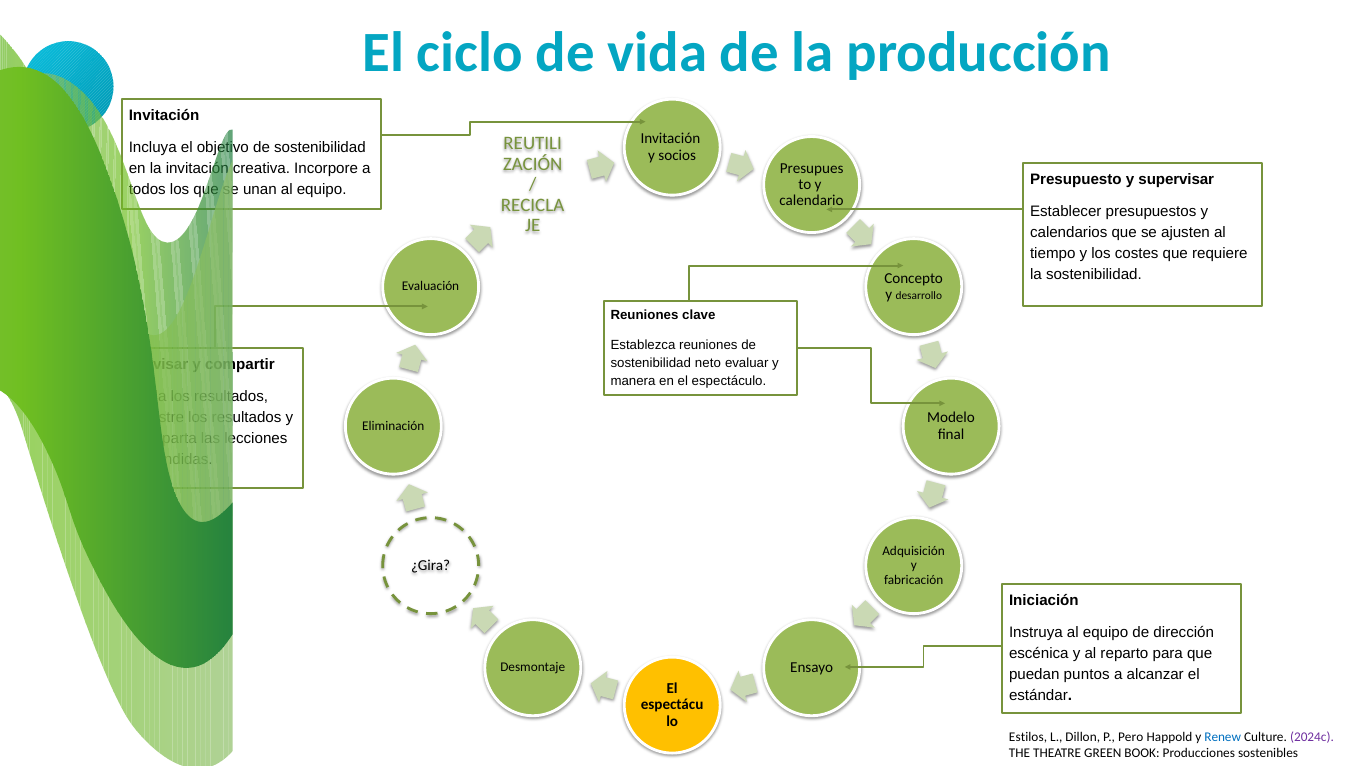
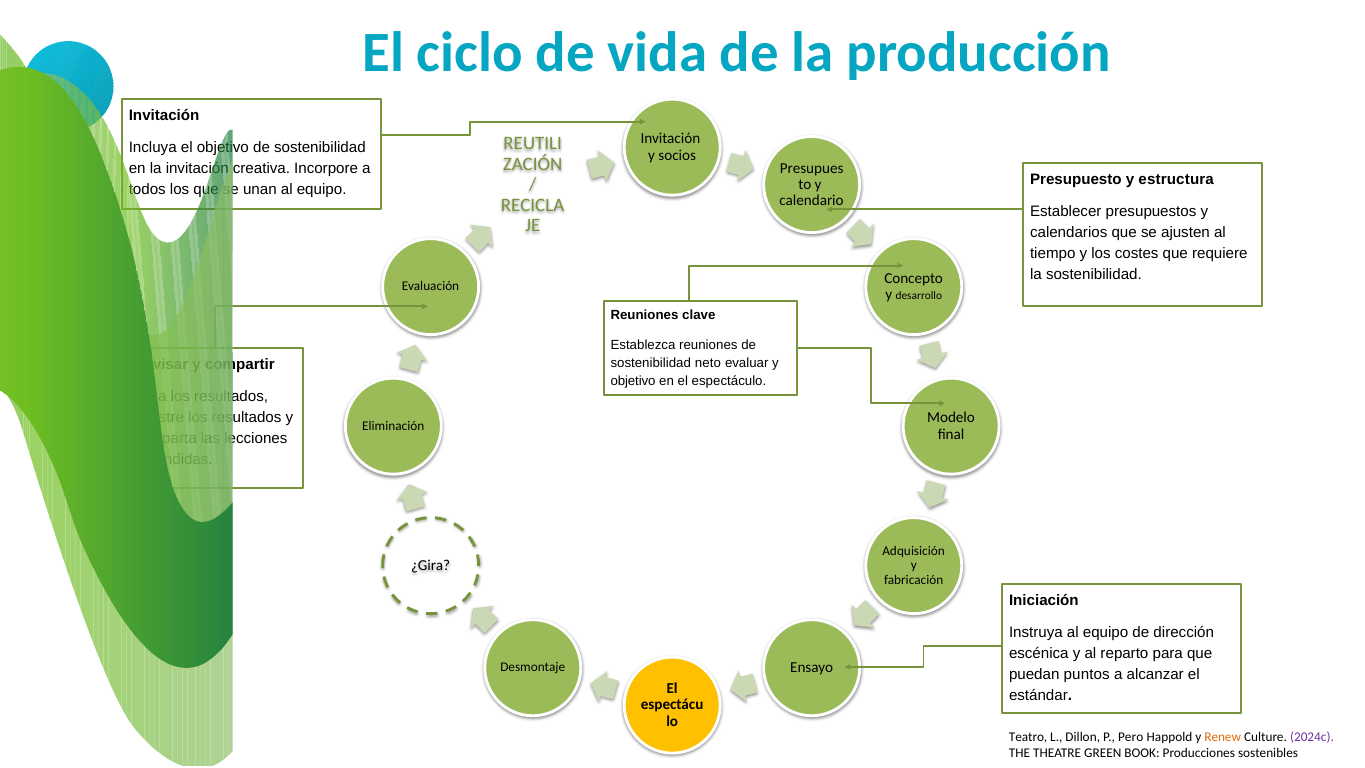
supervisar: supervisar -> estructura
manera at (633, 381): manera -> objetivo
Estilos: Estilos -> Teatro
Renew colour: blue -> orange
